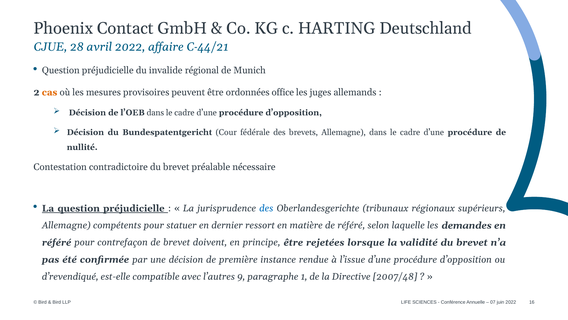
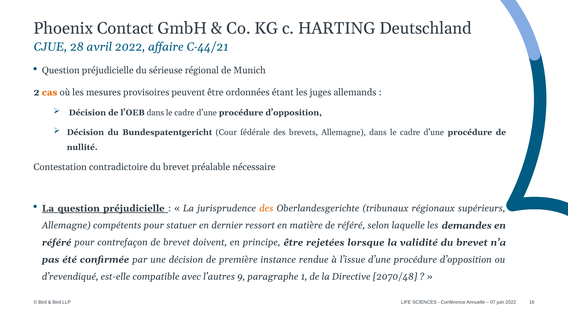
invalide: invalide -> sérieuse
office: office -> étant
des at (266, 208) colour: blue -> orange
2007/48: 2007/48 -> 2070/48
